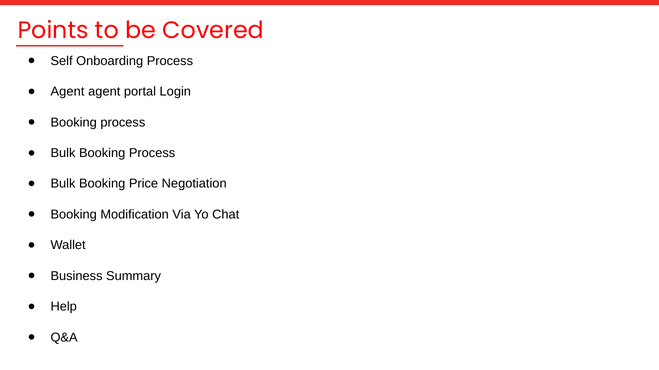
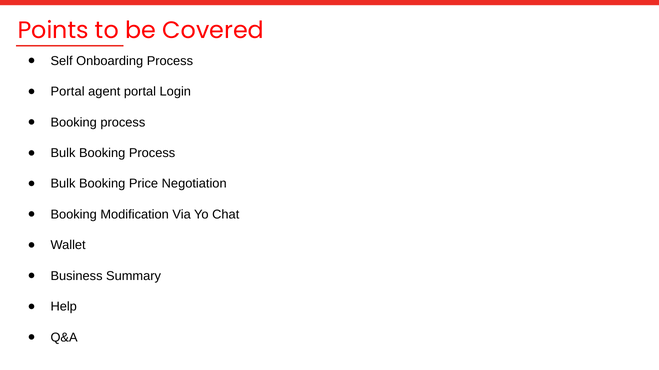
Agent at (68, 92): Agent -> Portal
